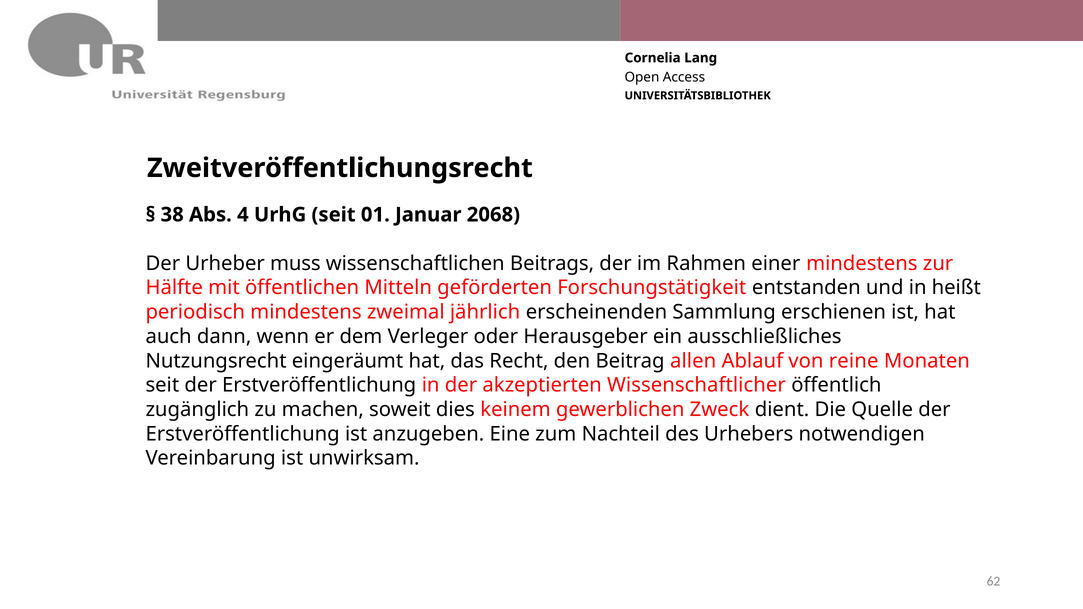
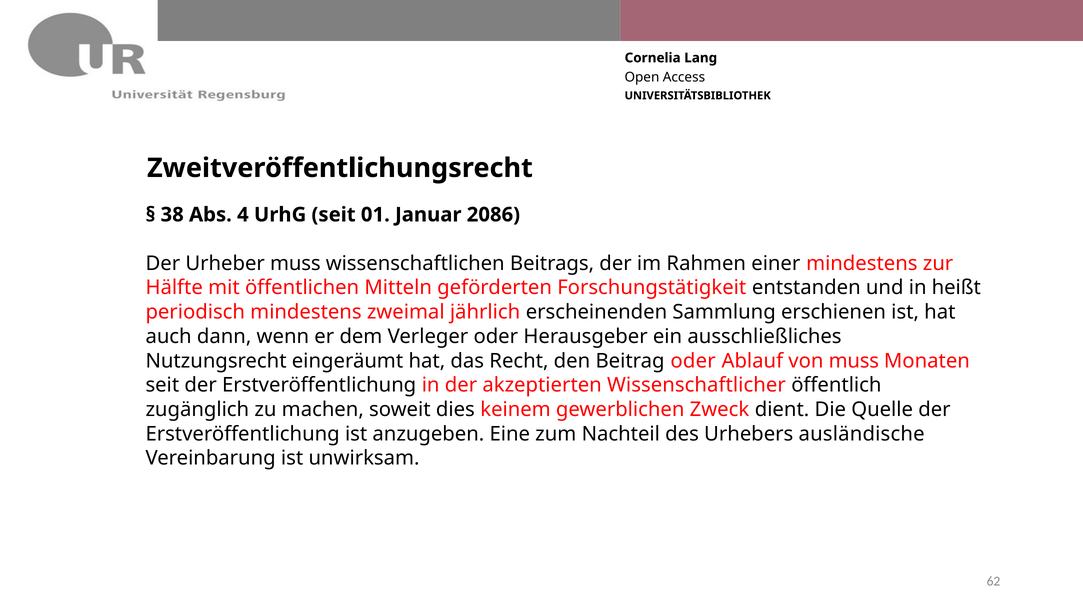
2068: 2068 -> 2086
Beitrag allen: allen -> oder
von reine: reine -> muss
notwendigen: notwendigen -> ausländische
